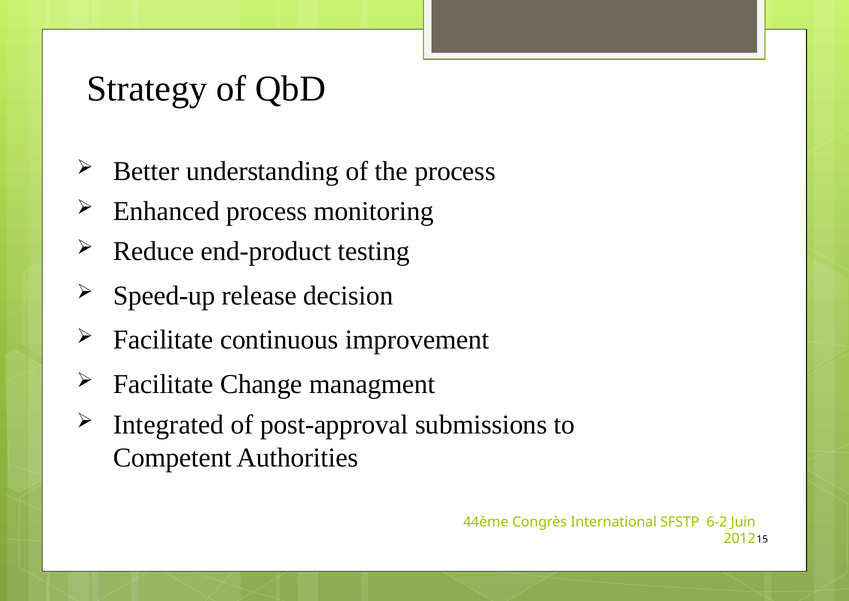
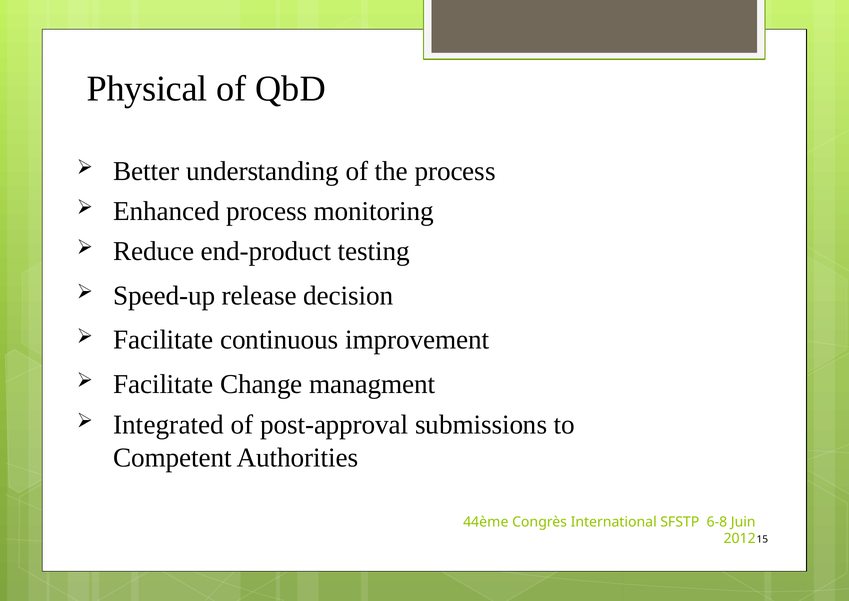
Strategy: Strategy -> Physical
6-2: 6-2 -> 6-8
